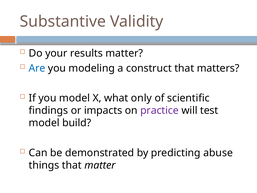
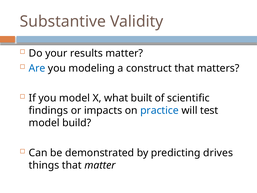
only: only -> built
practice colour: purple -> blue
abuse: abuse -> drives
